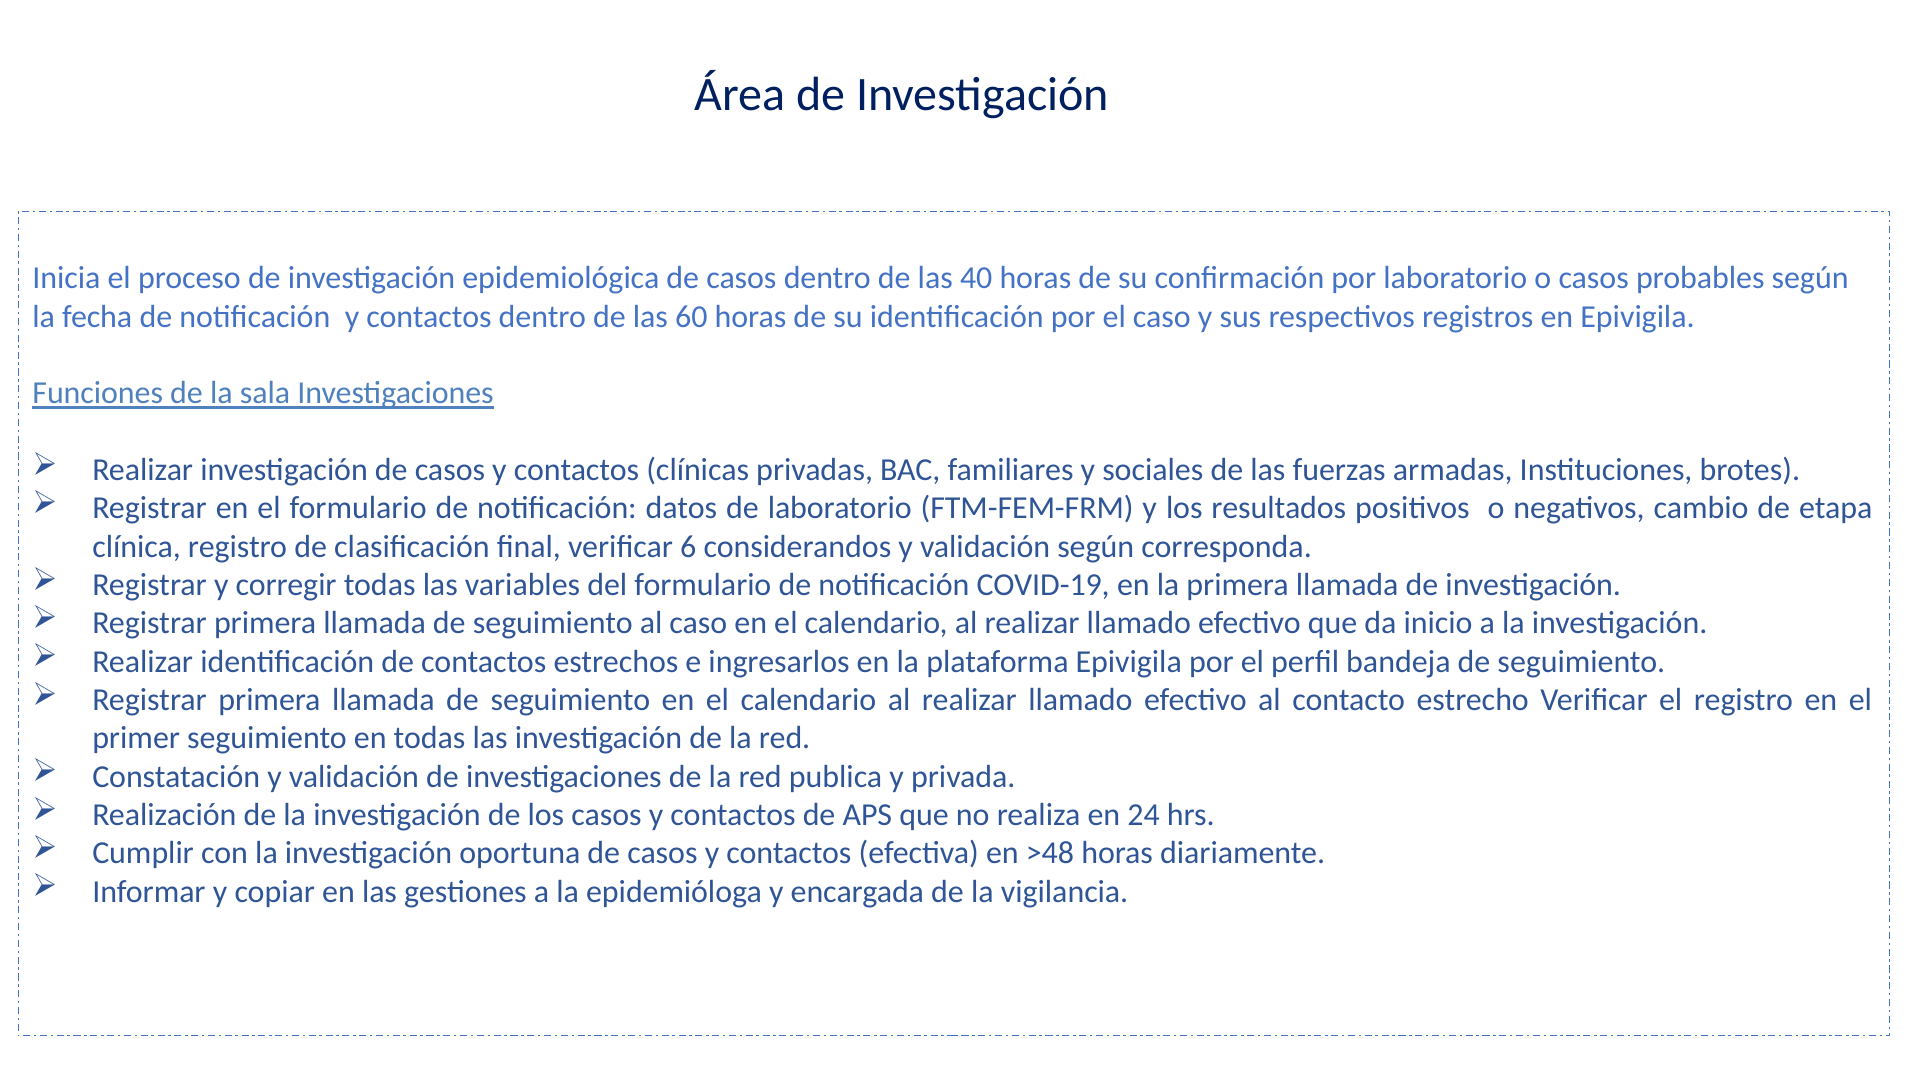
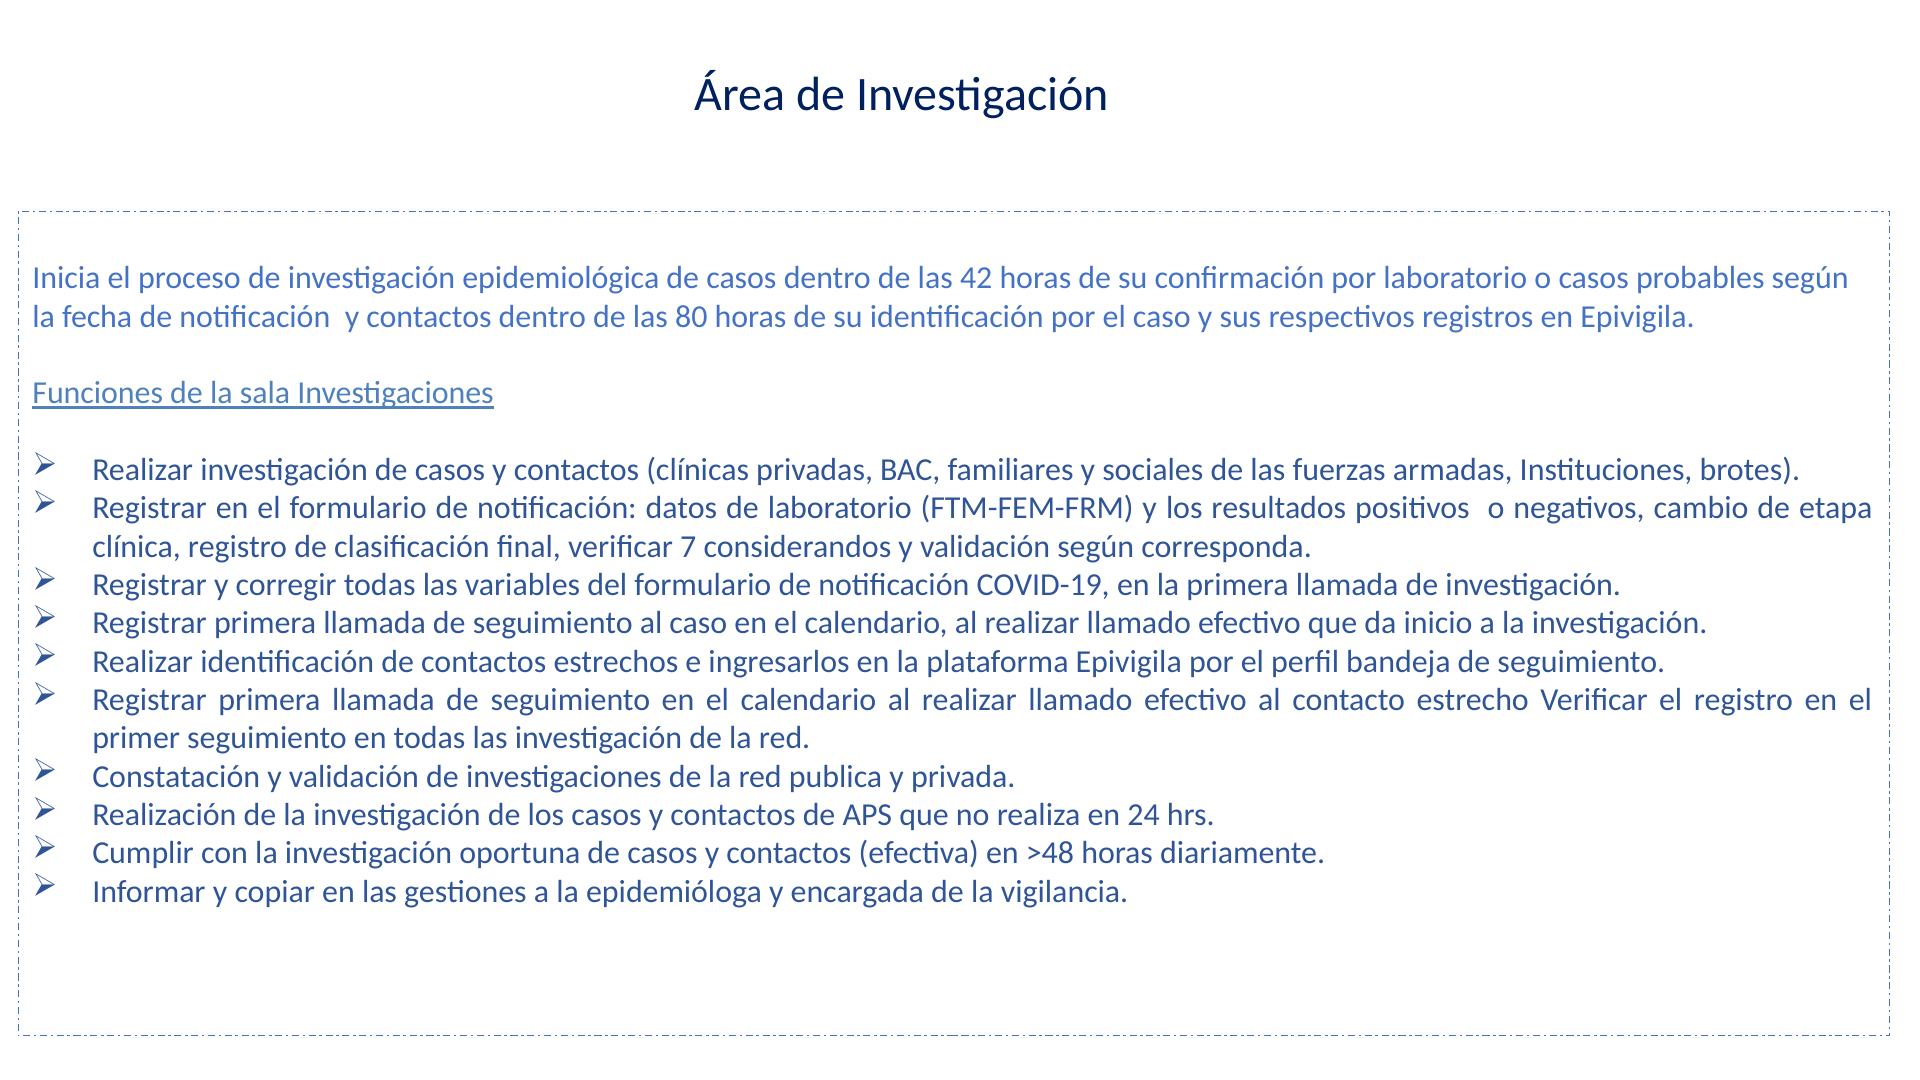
40: 40 -> 42
60: 60 -> 80
6: 6 -> 7
